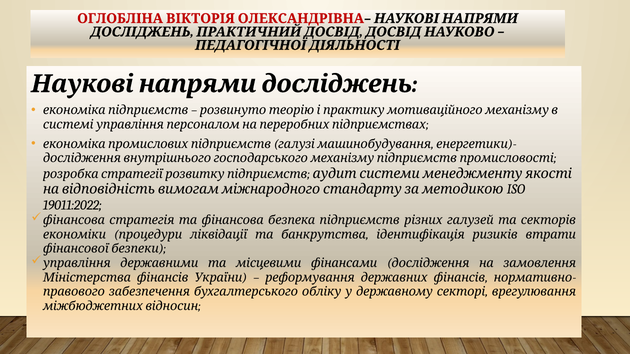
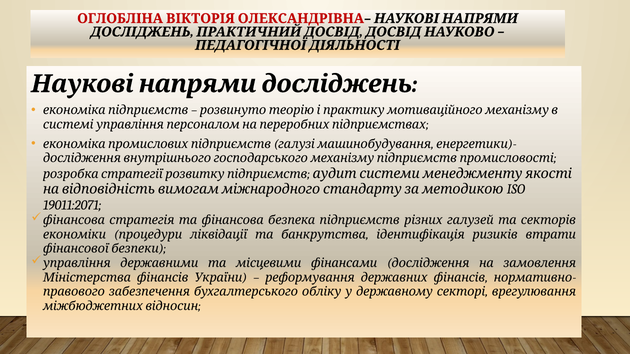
19011:2022: 19011:2022 -> 19011:2071
